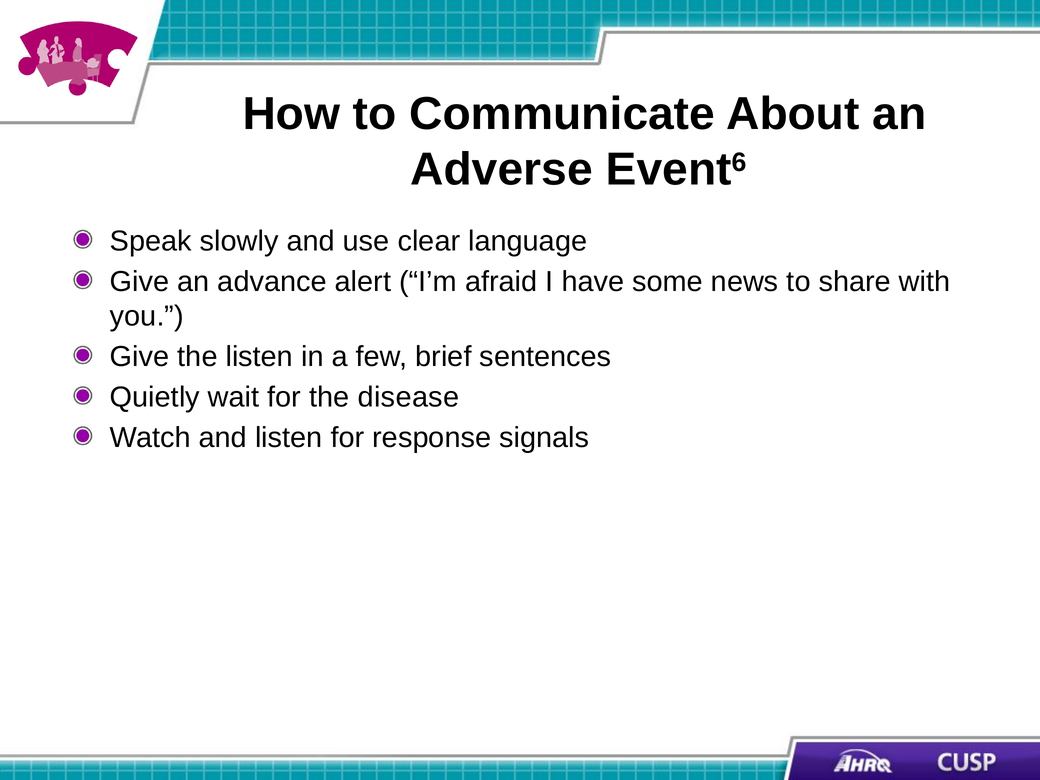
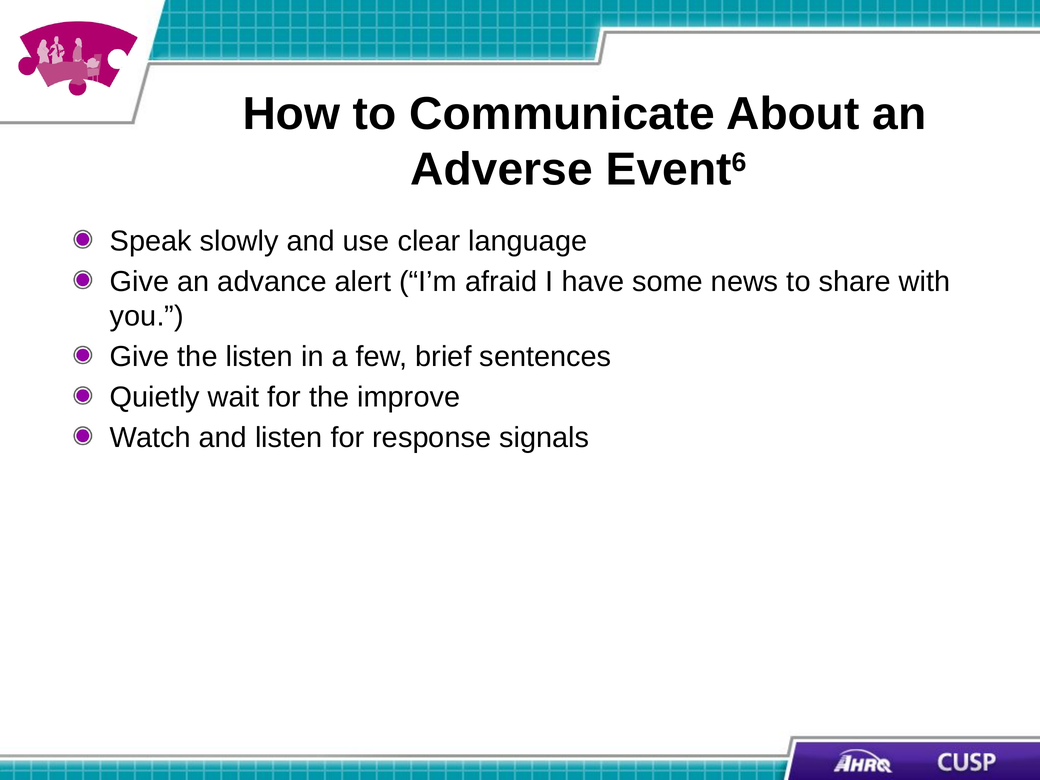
disease: disease -> improve
